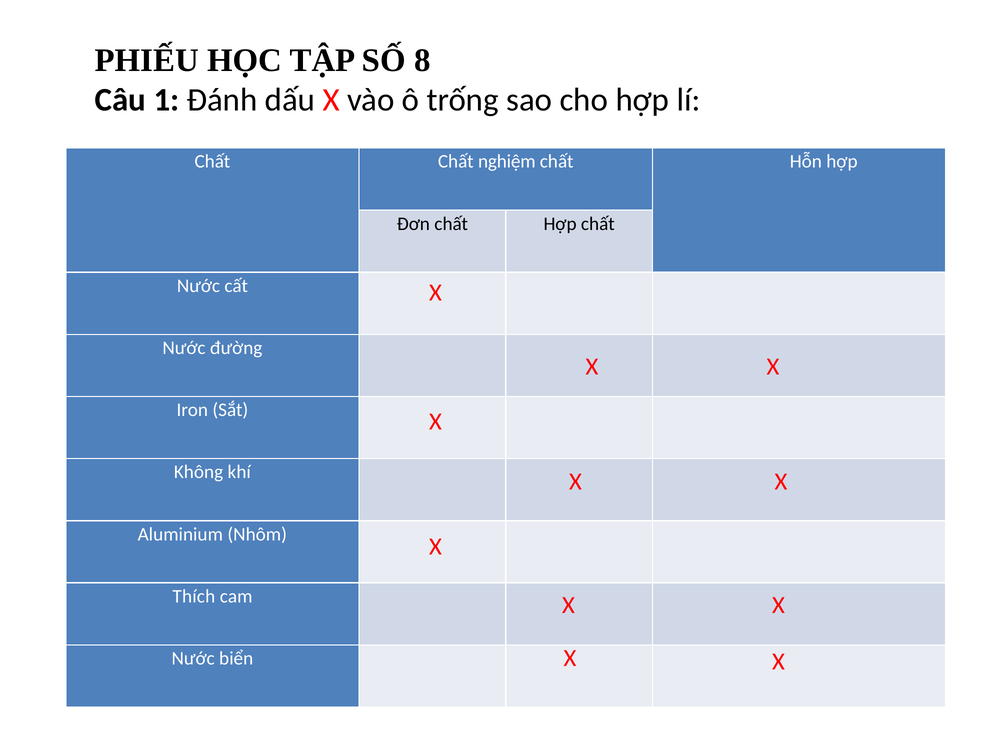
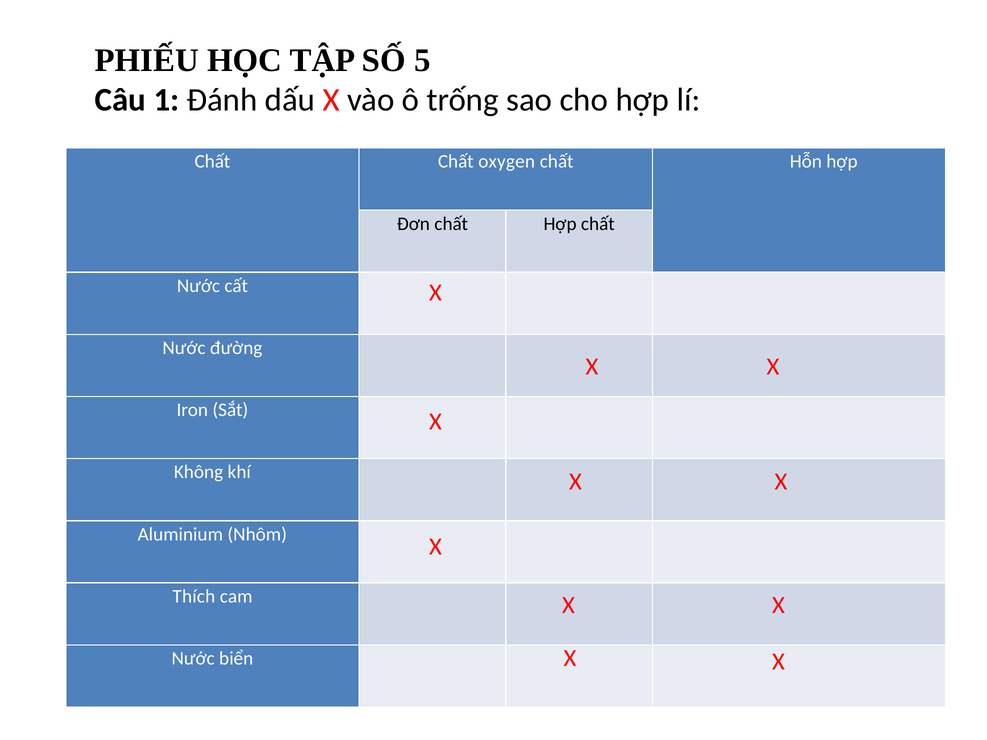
8: 8 -> 5
nghiệm: nghiệm -> oxygen
